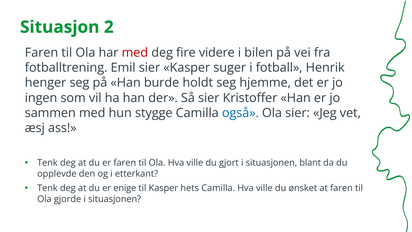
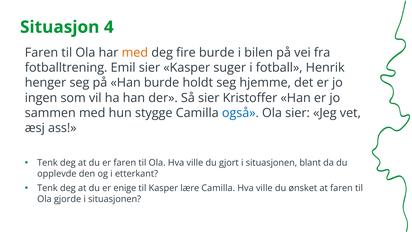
2: 2 -> 4
med at (135, 53) colour: red -> orange
fire videre: videre -> burde
hets: hets -> lære
